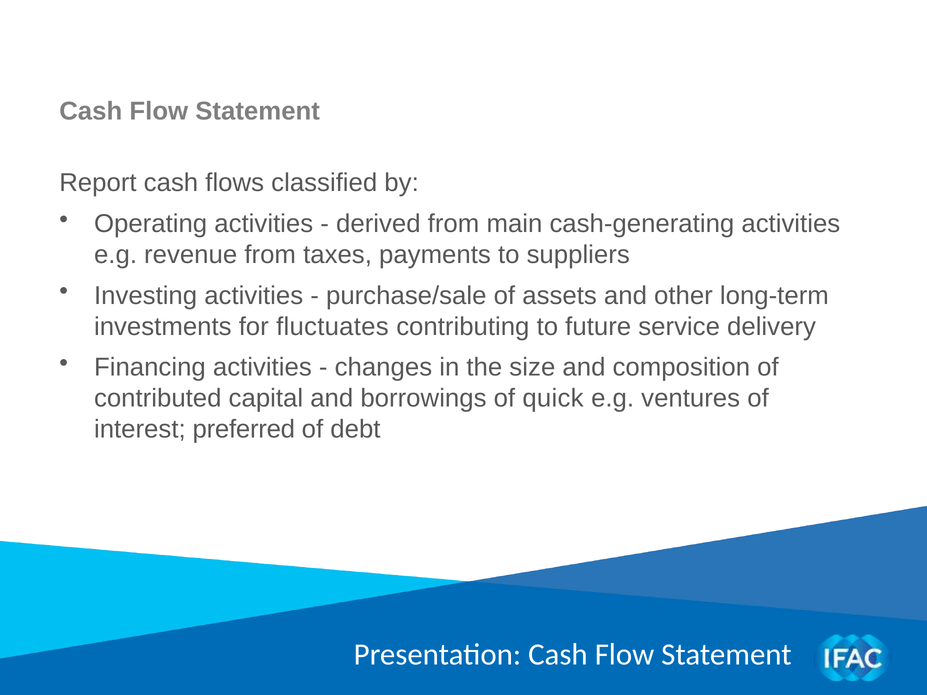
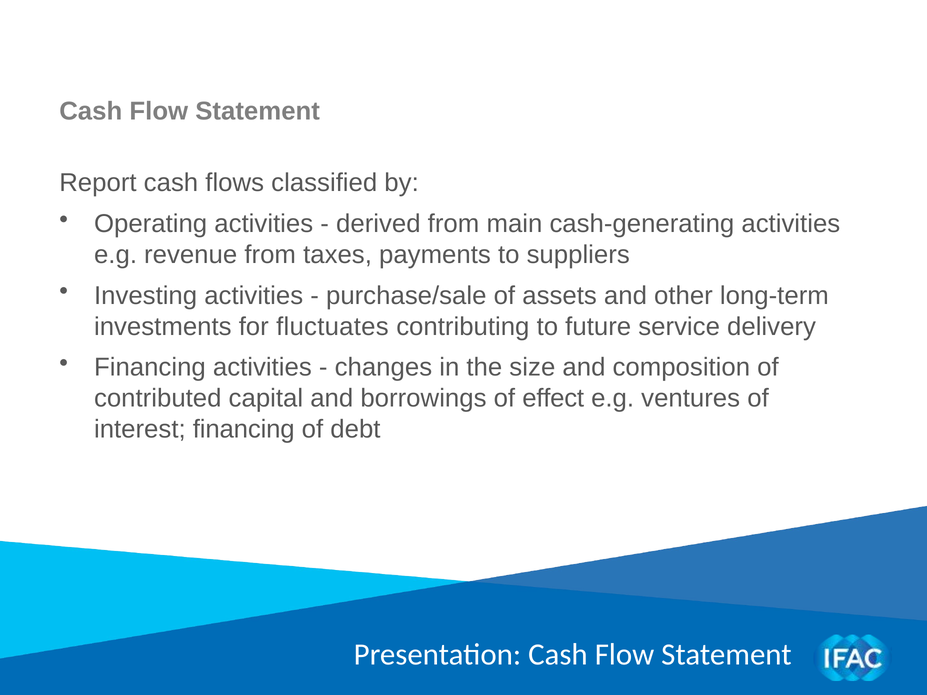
quick: quick -> effect
interest preferred: preferred -> financing
